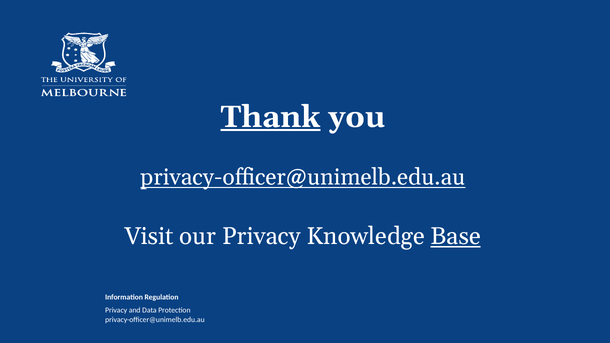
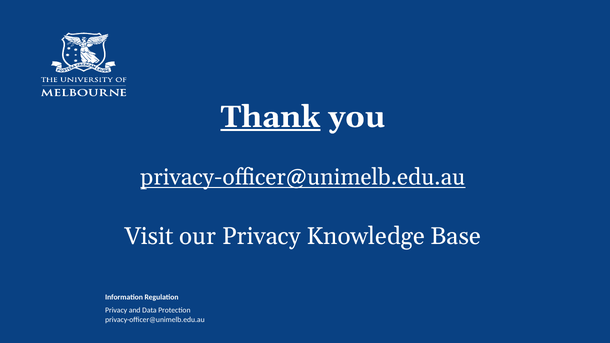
Base underline: present -> none
